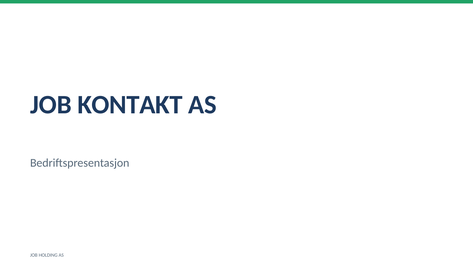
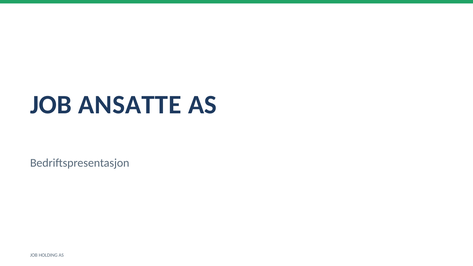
KONTAKT: KONTAKT -> ANSATTE
